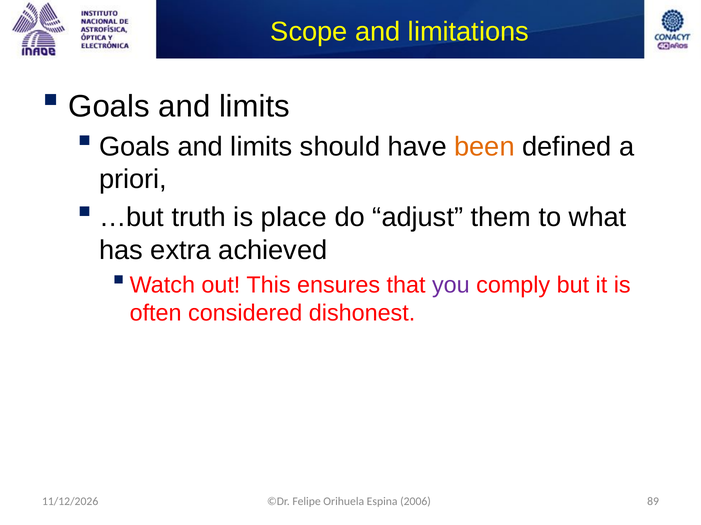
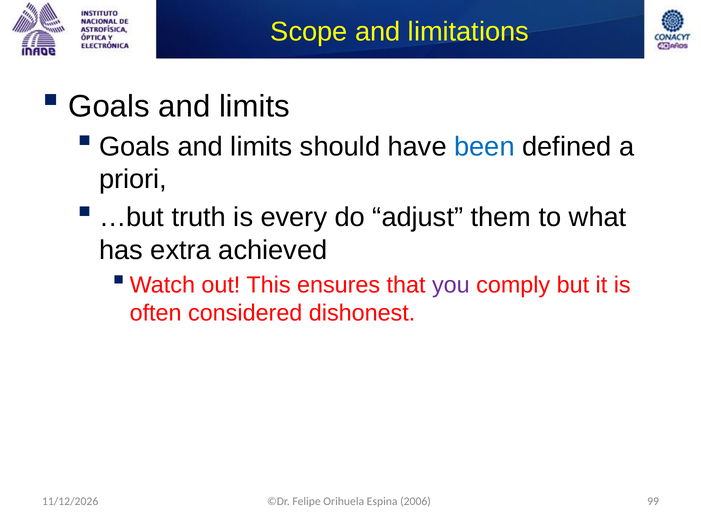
been colour: orange -> blue
place: place -> every
89: 89 -> 99
